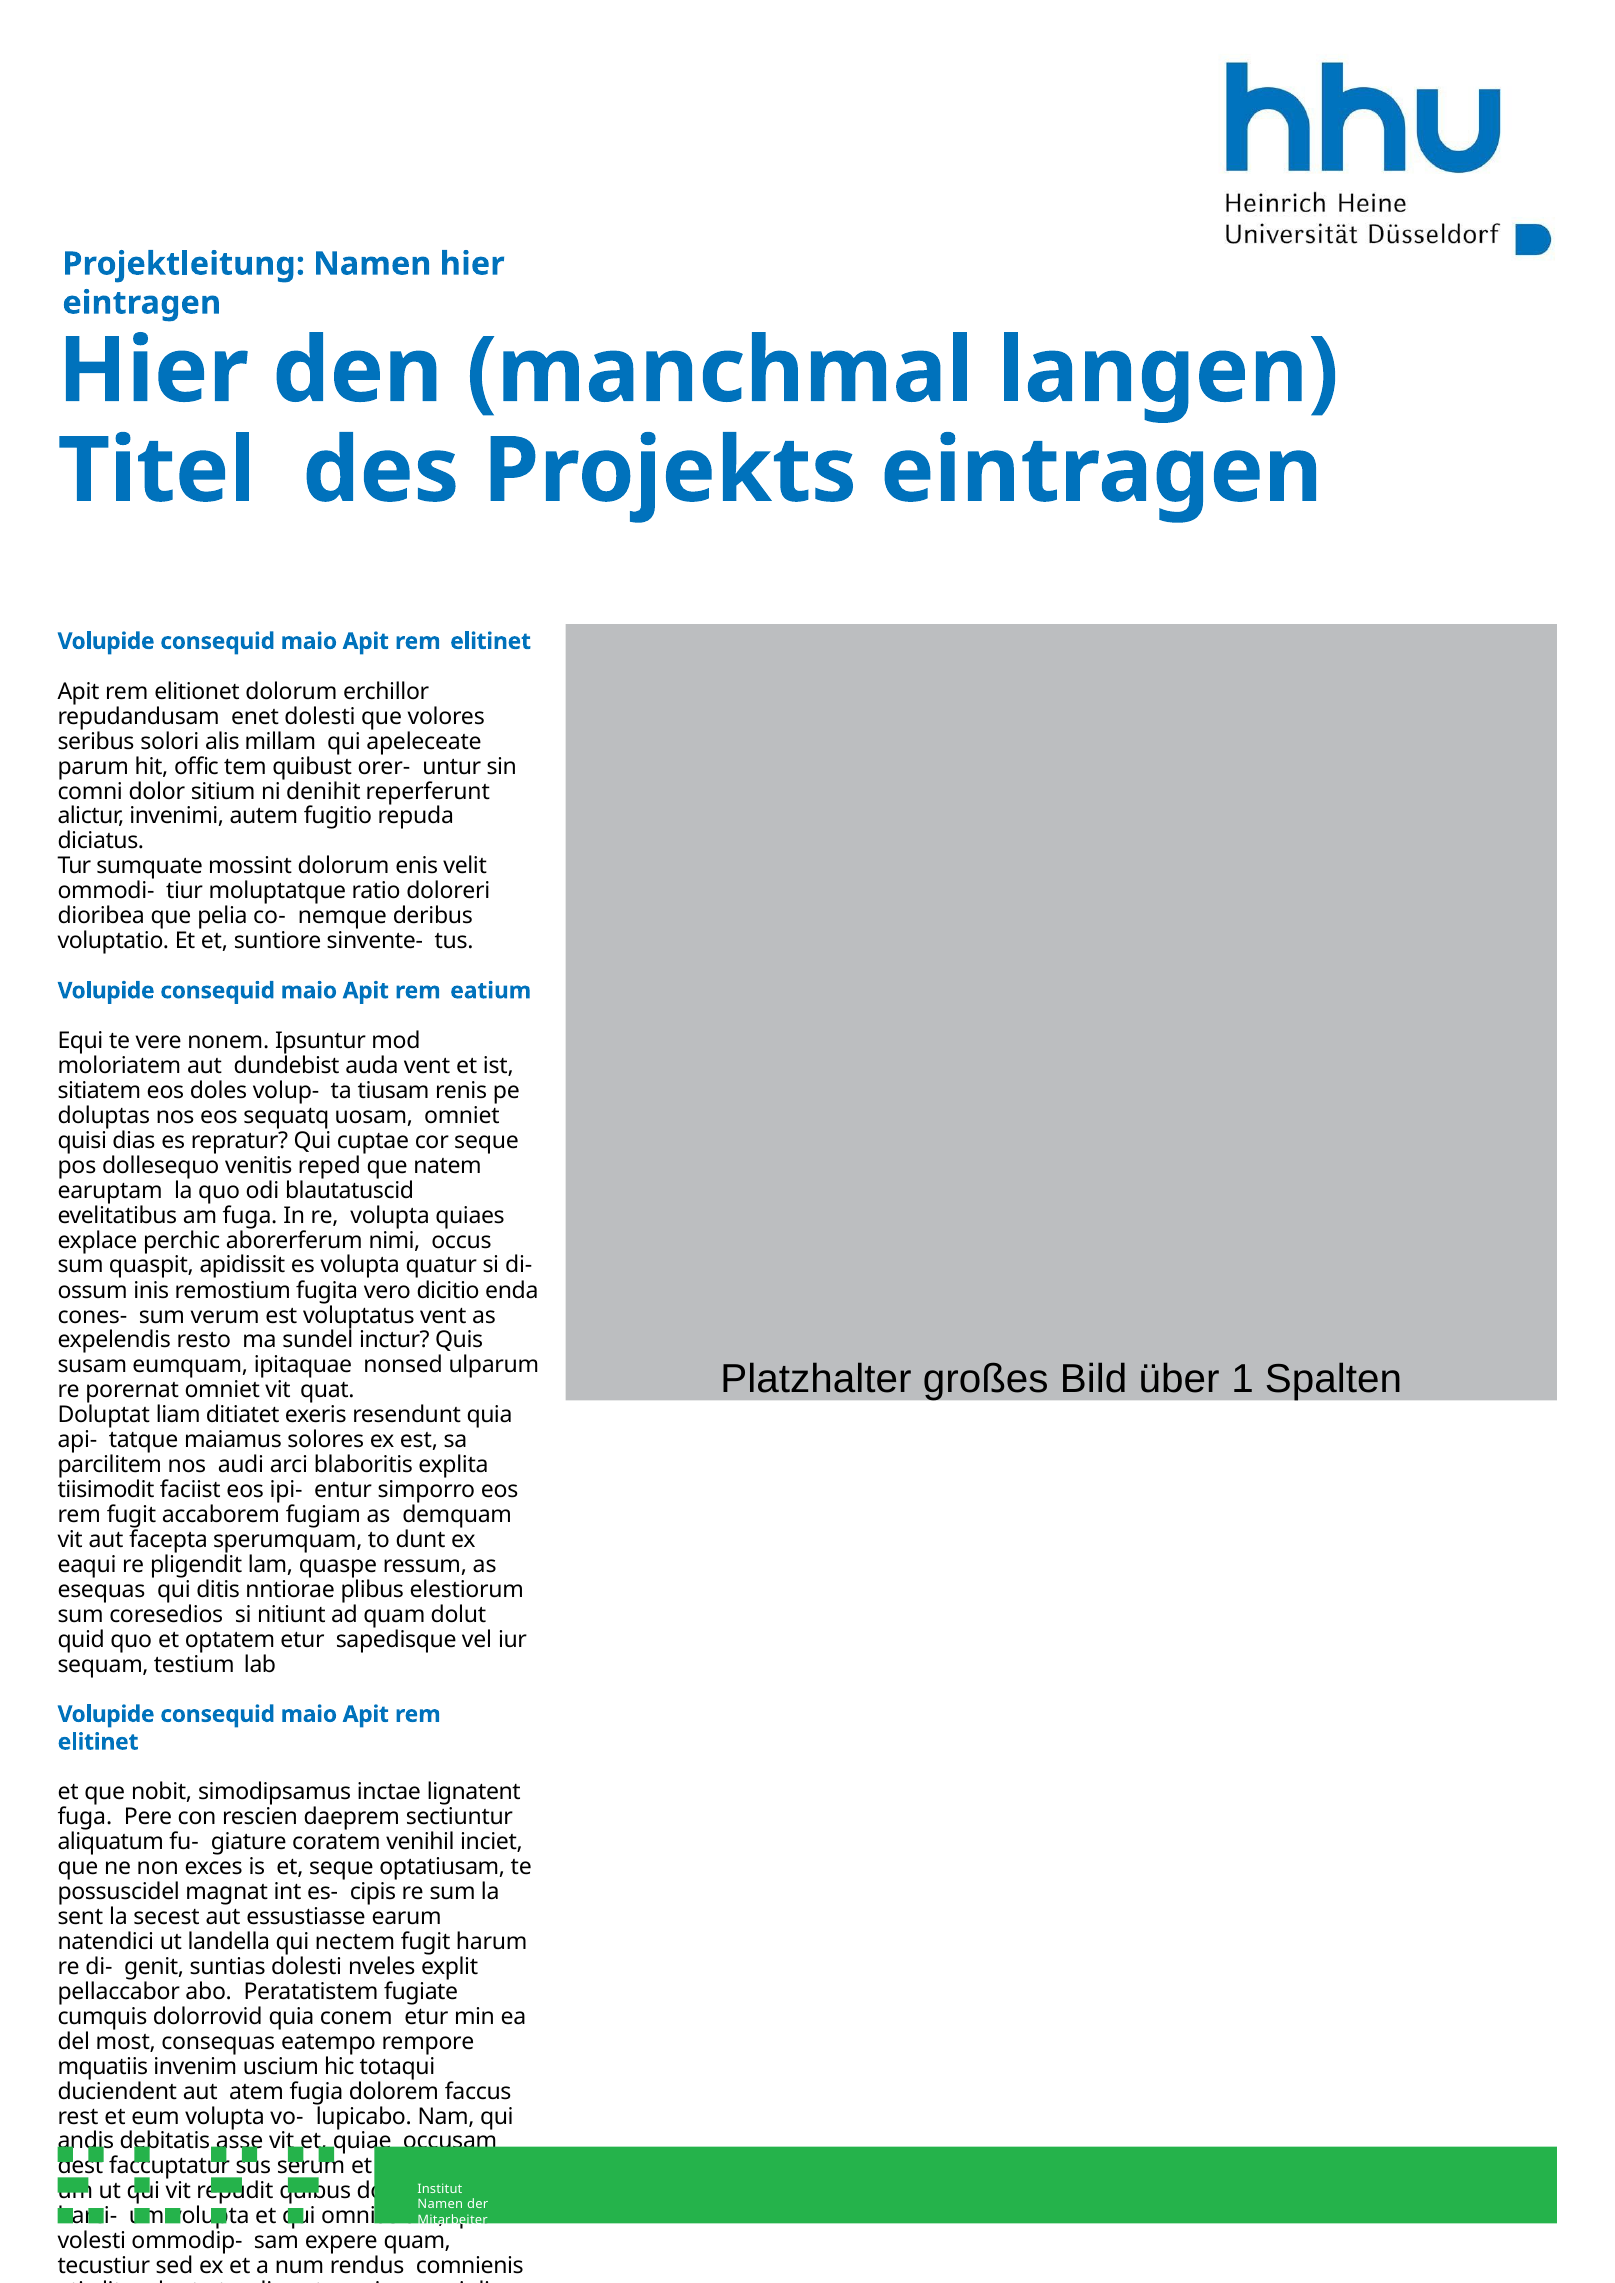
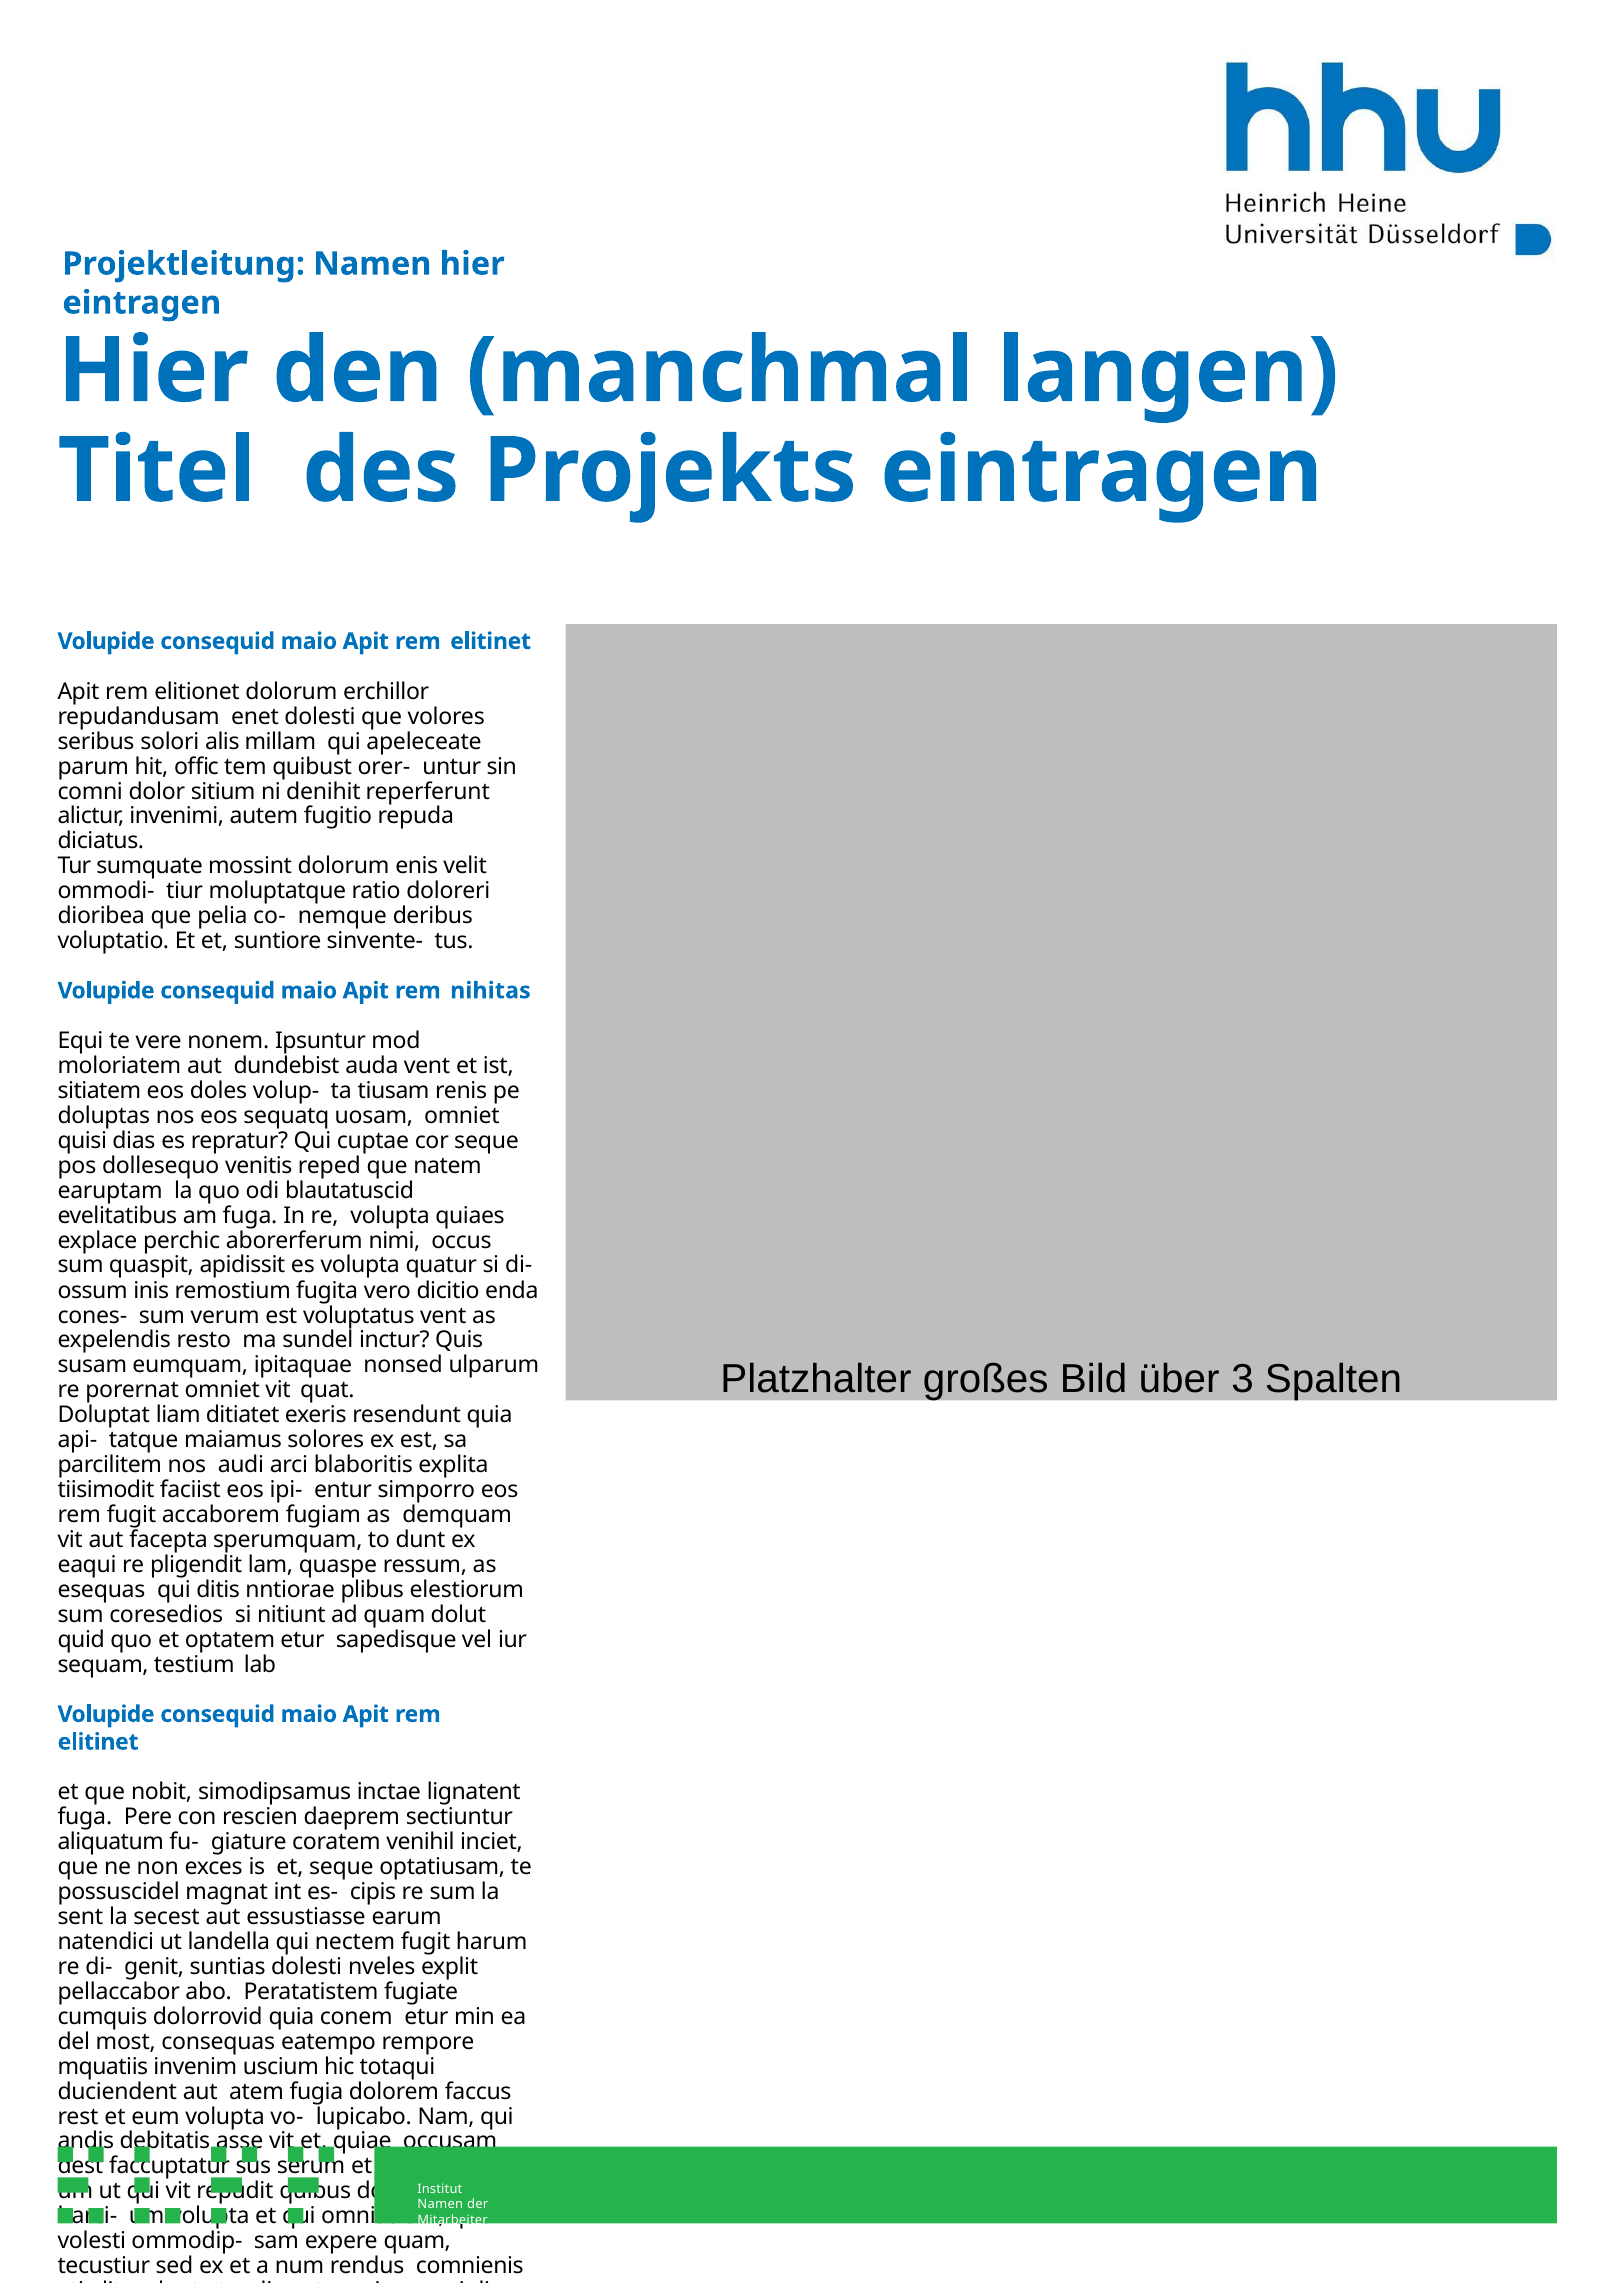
eatium: eatium -> nihitas
1: 1 -> 3
